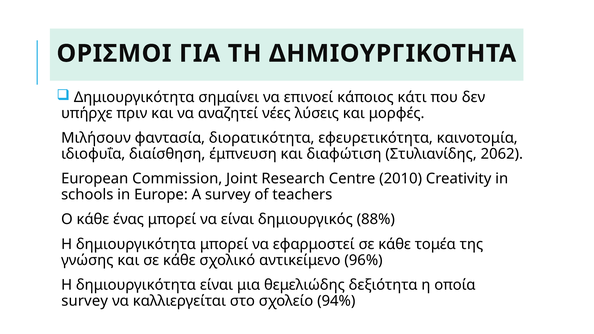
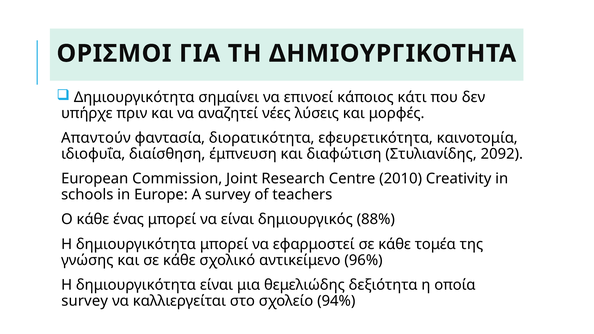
Μιλήσουν: Μιλήσουν -> Απαντούν
2062: 2062 -> 2092
